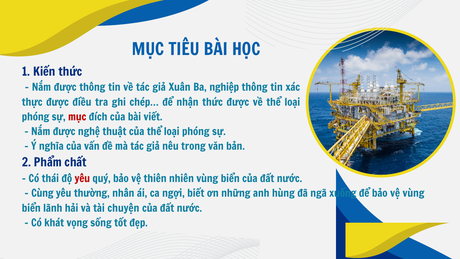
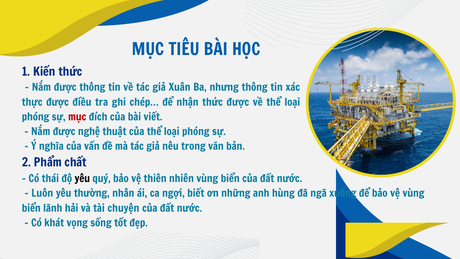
nghiệp: nghiệp -> nhưng
yêu at (82, 178) colour: red -> black
Cùng: Cùng -> Luôn
